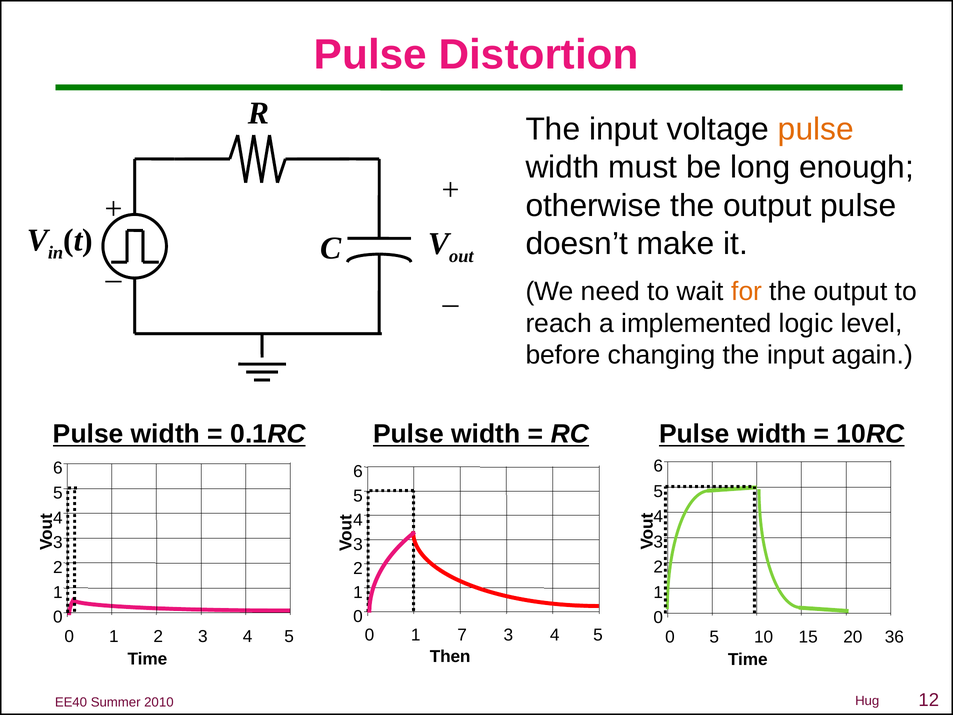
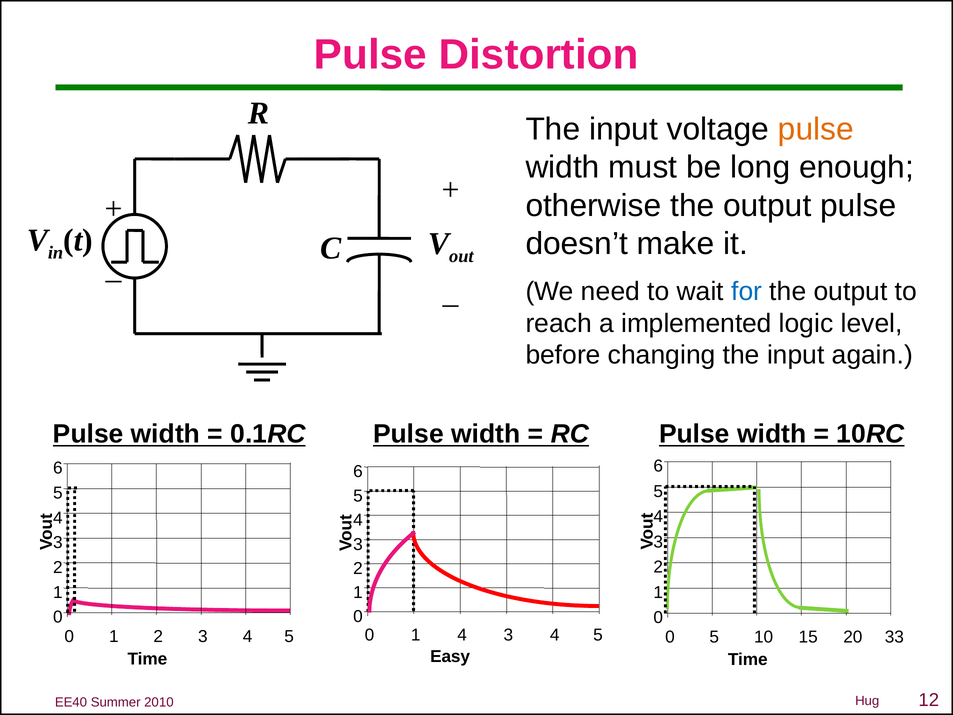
for colour: orange -> blue
1 7: 7 -> 4
36: 36 -> 33
Then: Then -> Easy
